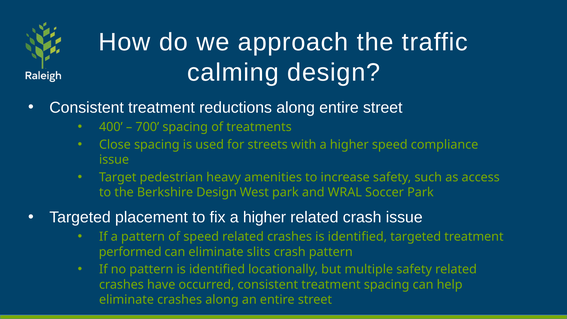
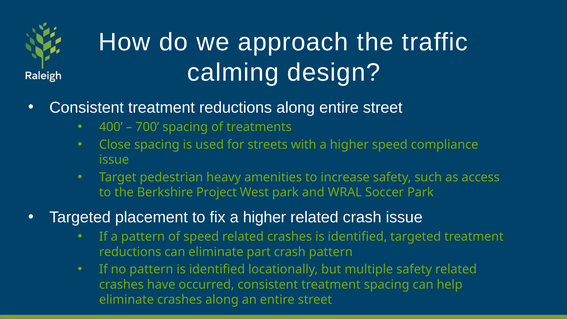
Berkshire Design: Design -> Project
performed at (130, 252): performed -> reductions
slits: slits -> part
